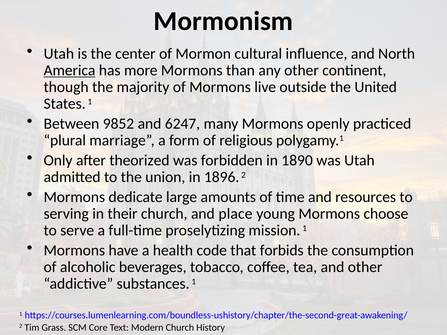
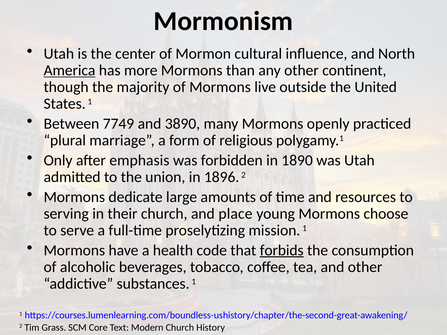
9852: 9852 -> 7749
6247: 6247 -> 3890
theorized: theorized -> emphasis
forbids underline: none -> present
